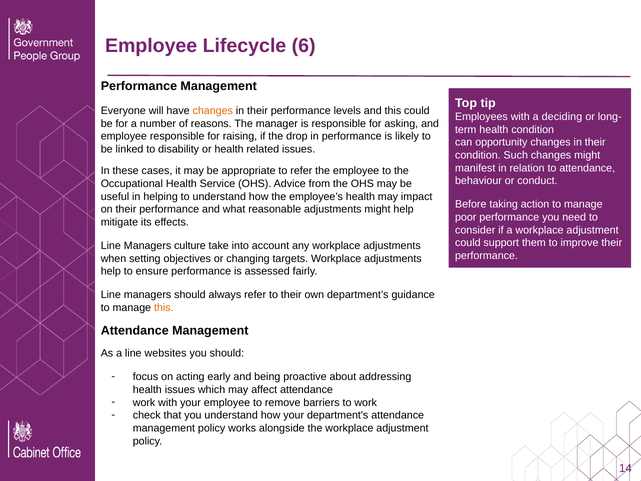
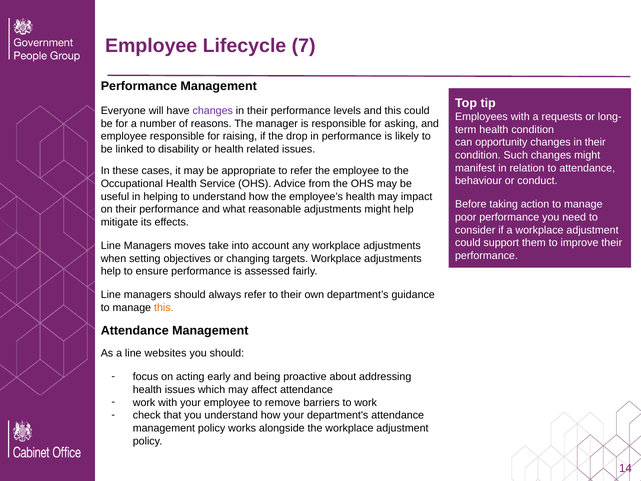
6: 6 -> 7
changes at (213, 111) colour: orange -> purple
deciding: deciding -> requests
culture: culture -> moves
